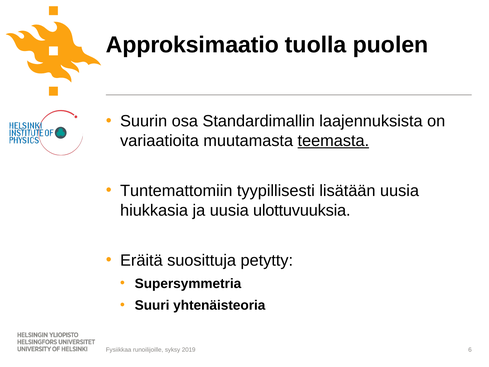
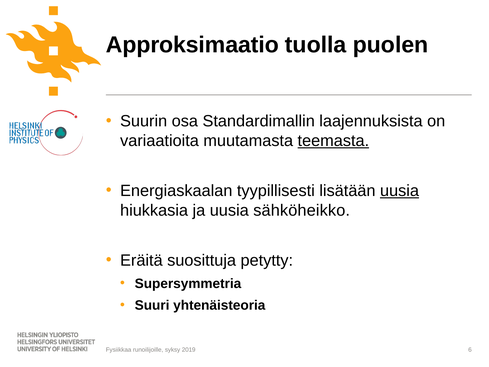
Tuntemattomiin: Tuntemattomiin -> Energiaskaalan
uusia at (400, 191) underline: none -> present
ulottuvuuksia: ulottuvuuksia -> sähköheikko
